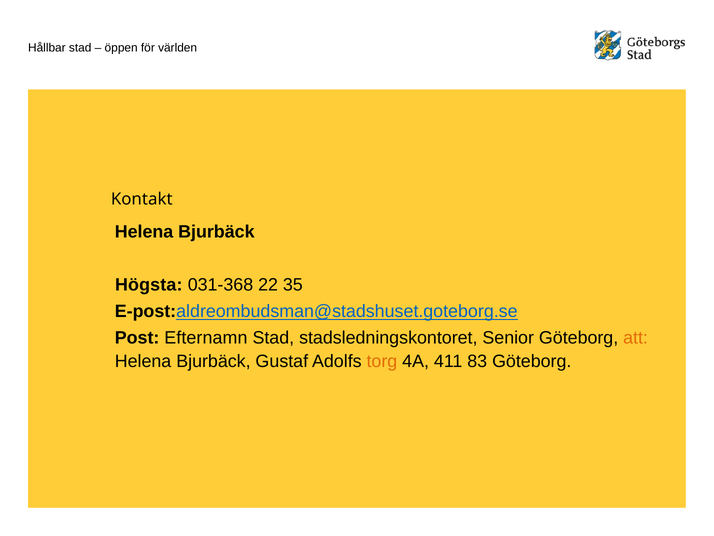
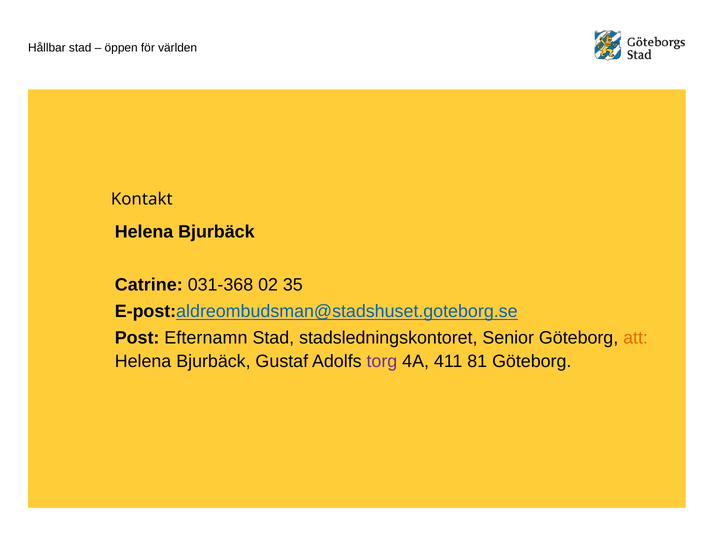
Högsta: Högsta -> Catrine
22: 22 -> 02
torg colour: orange -> purple
83: 83 -> 81
